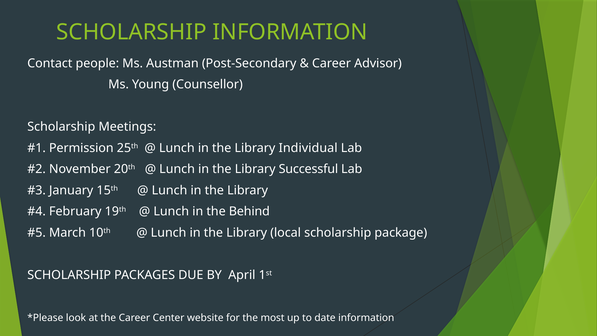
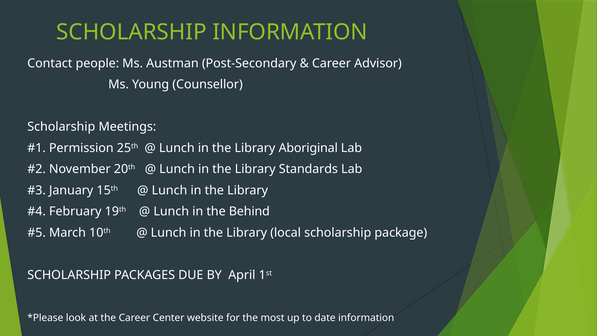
Individual: Individual -> Aboriginal
Successful: Successful -> Standards
